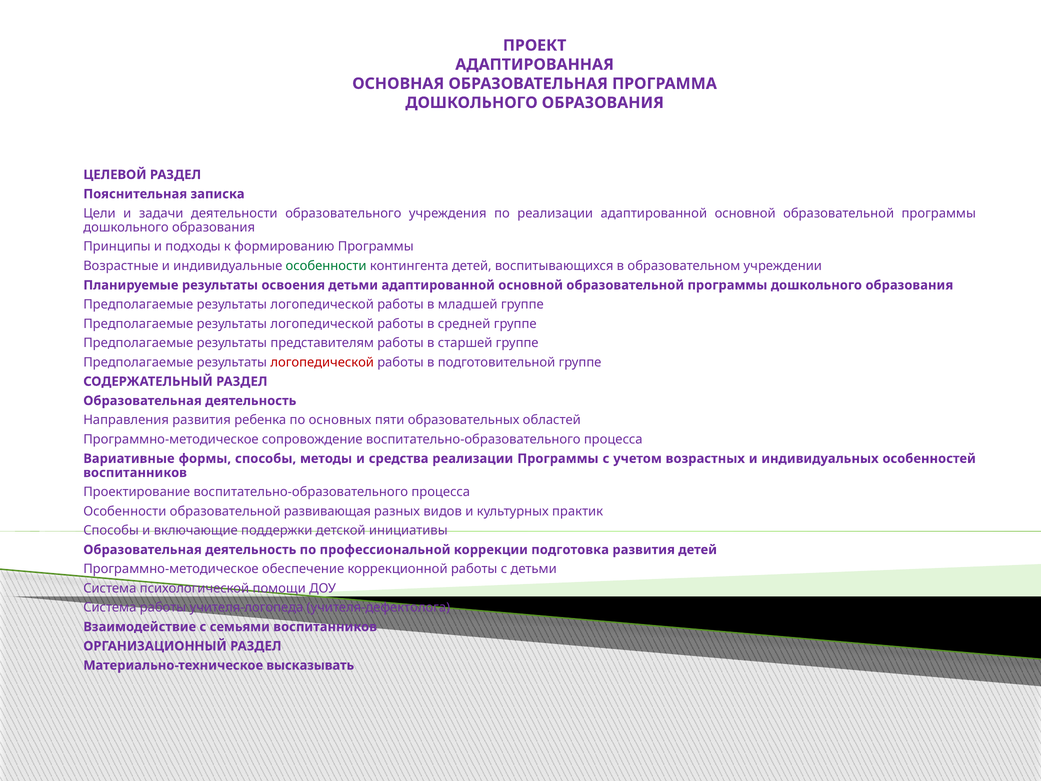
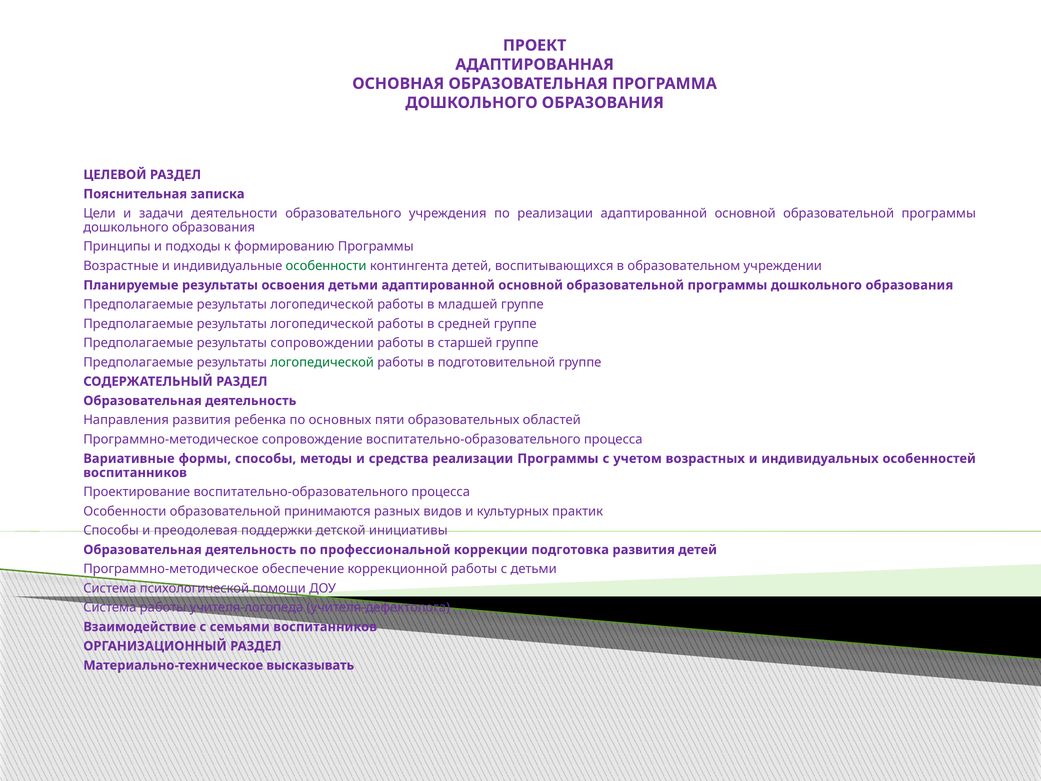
представителям: представителям -> сопровождении
логопедической at (322, 362) colour: red -> green
развивающая: развивающая -> принимаются
включающие: включающие -> преодолевая
